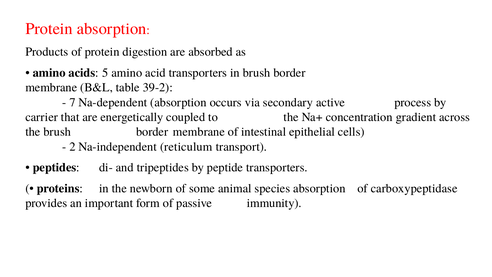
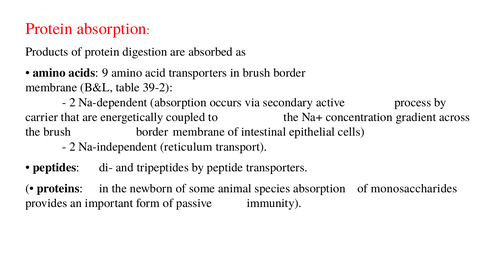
5: 5 -> 9
7 at (72, 102): 7 -> 2
carboxypeptidase: carboxypeptidase -> monosaccharides
